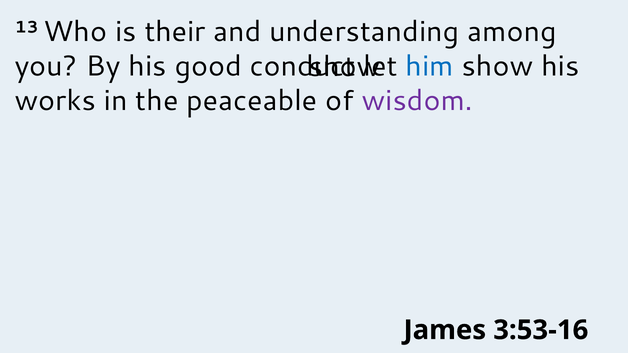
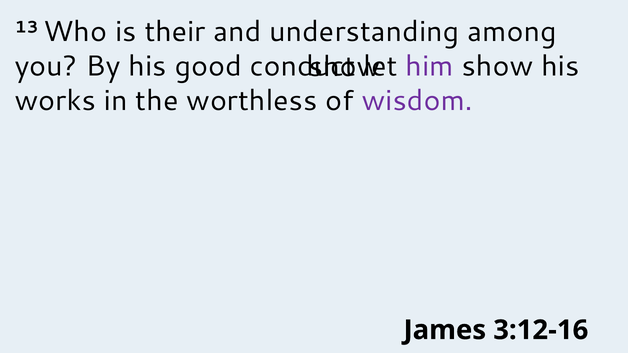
him colour: blue -> purple
peaceable: peaceable -> worthless
3:53-16: 3:53-16 -> 3:12-16
